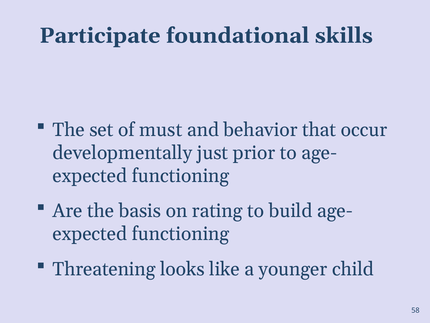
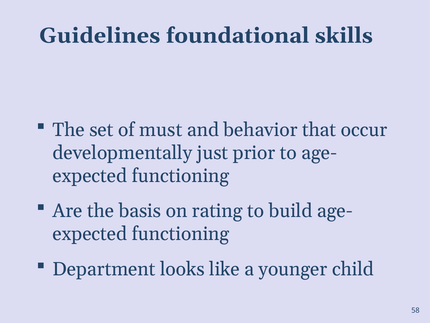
Participate: Participate -> Guidelines
Threatening: Threatening -> Department
